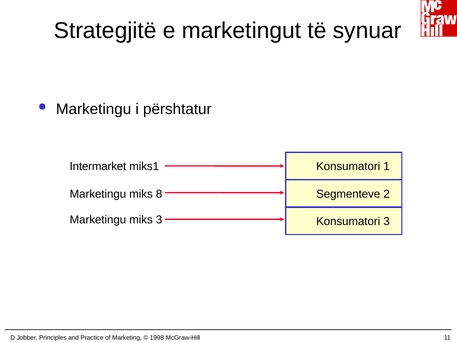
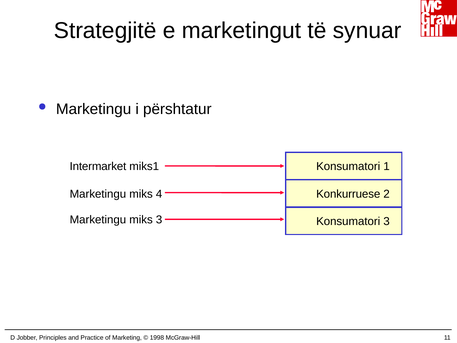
8: 8 -> 4
Segmenteve: Segmenteve -> Konkurruese
